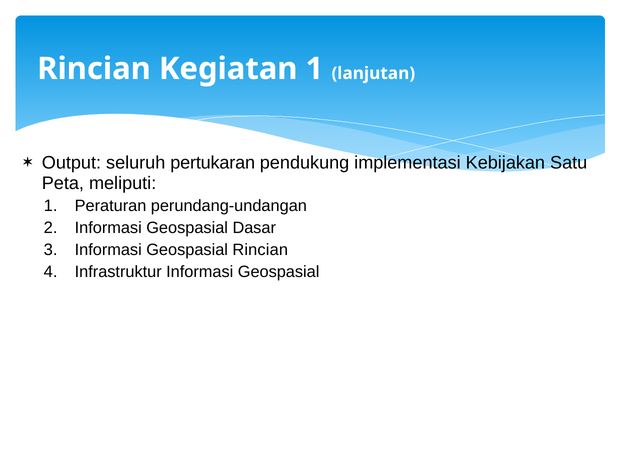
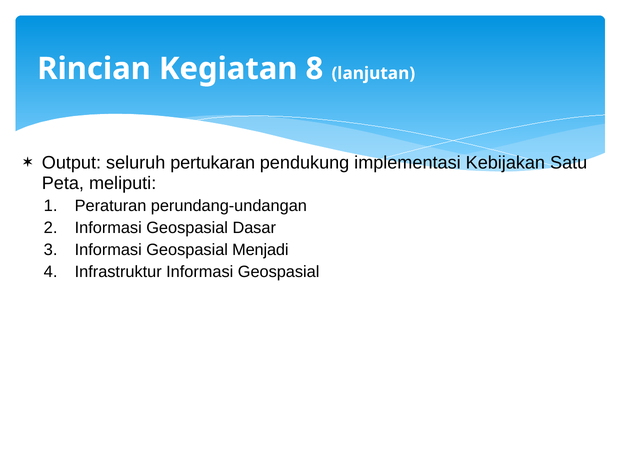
Kegiatan 1: 1 -> 8
3 Informasi Geospasial Rincian: Rincian -> Menjadi
